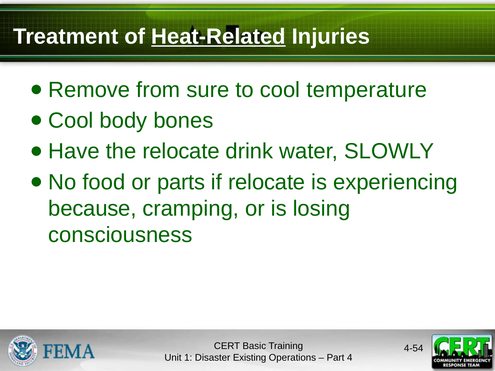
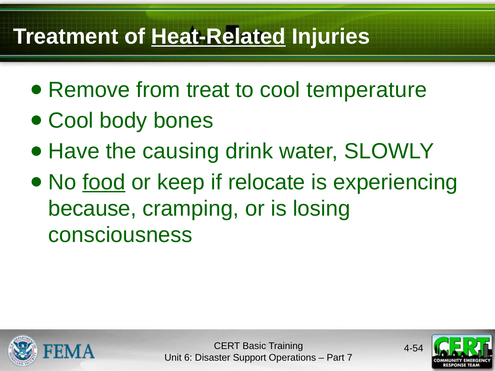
sure: sure -> treat
the relocate: relocate -> causing
food underline: none -> present
parts: parts -> keep
1: 1 -> 6
Existing: Existing -> Support
4: 4 -> 7
